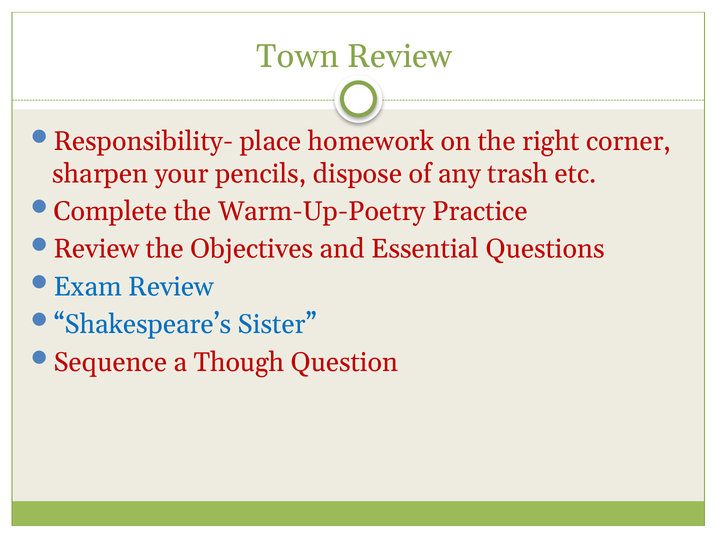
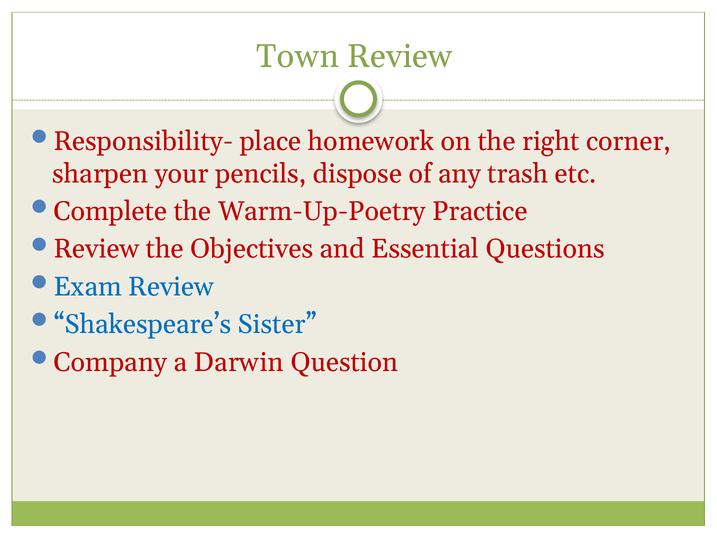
Sequence: Sequence -> Company
Though: Though -> Darwin
